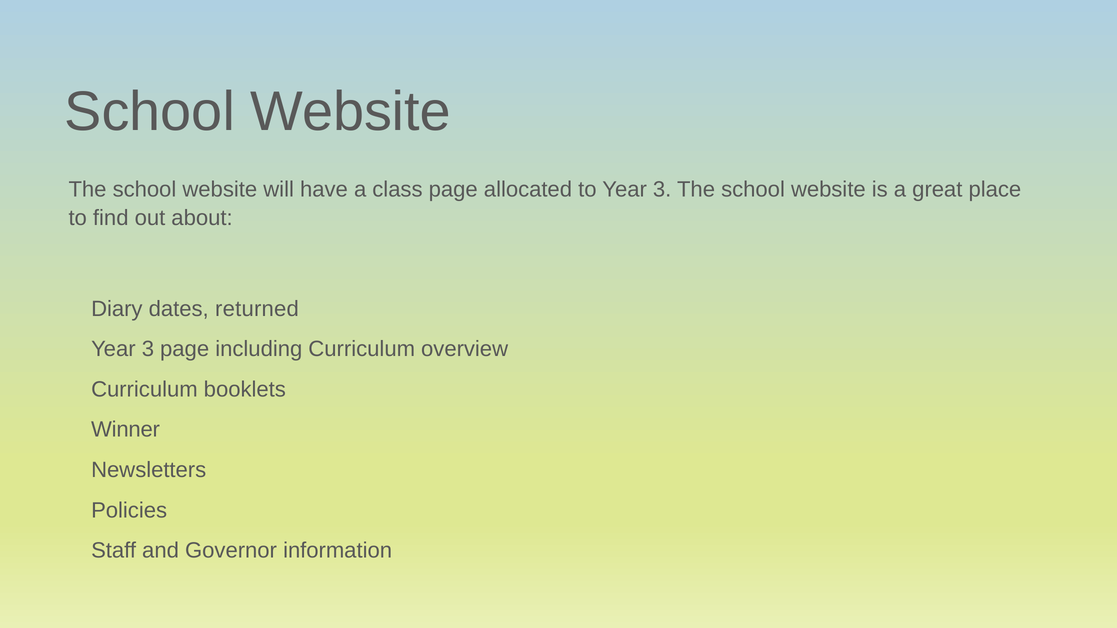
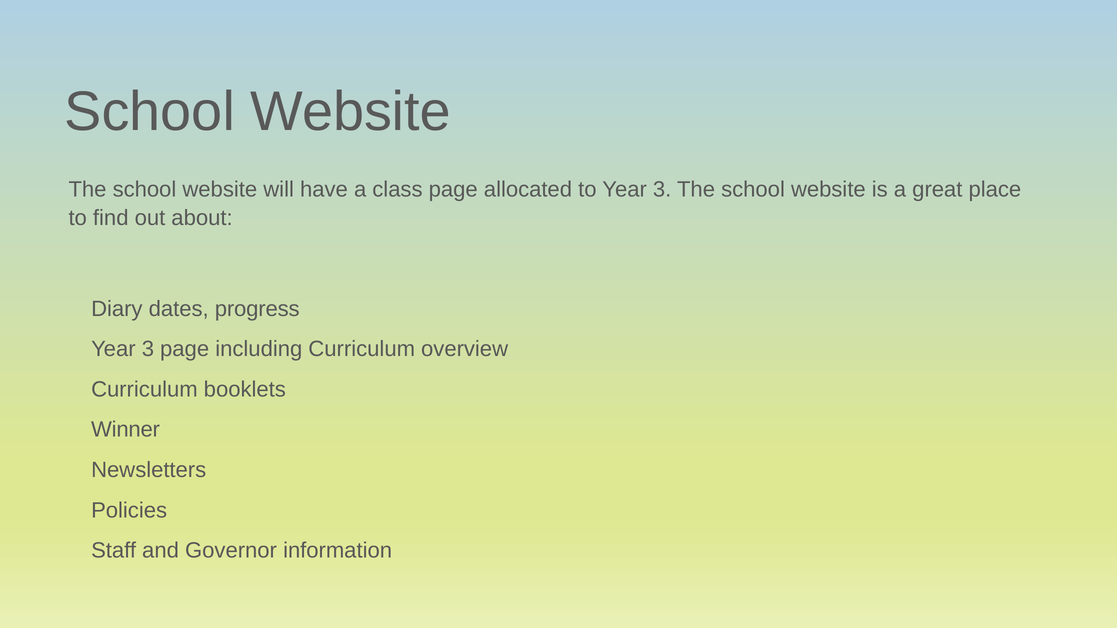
returned: returned -> progress
